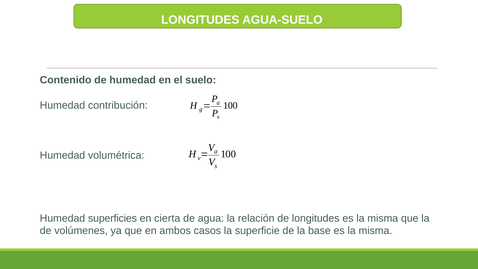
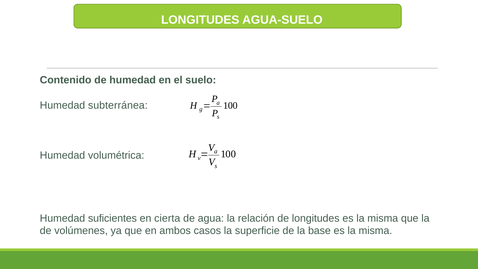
contribución: contribución -> subterránea
superficies: superficies -> suficientes
